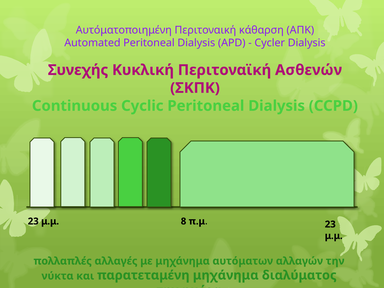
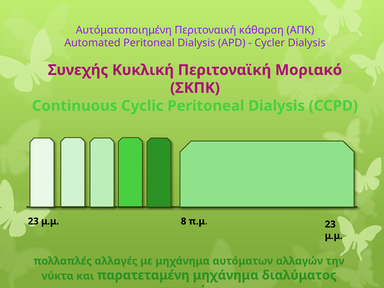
Ασθενών: Ασθενών -> Μοριακό
